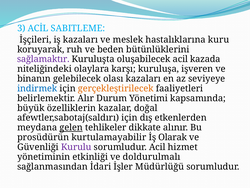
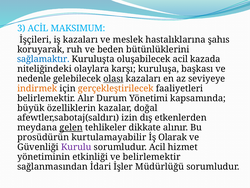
SABITLEME: SABITLEME -> MAKSIMUM
kuru: kuru -> şahıs
sağlamaktır colour: purple -> blue
işveren: işveren -> başkası
binanın: binanın -> nedenle
olası underline: none -> present
indirmek colour: blue -> orange
afewtler,sabotaj(saldırı için: için -> izin
ve doldurulmalı: doldurulmalı -> belirlemektir
